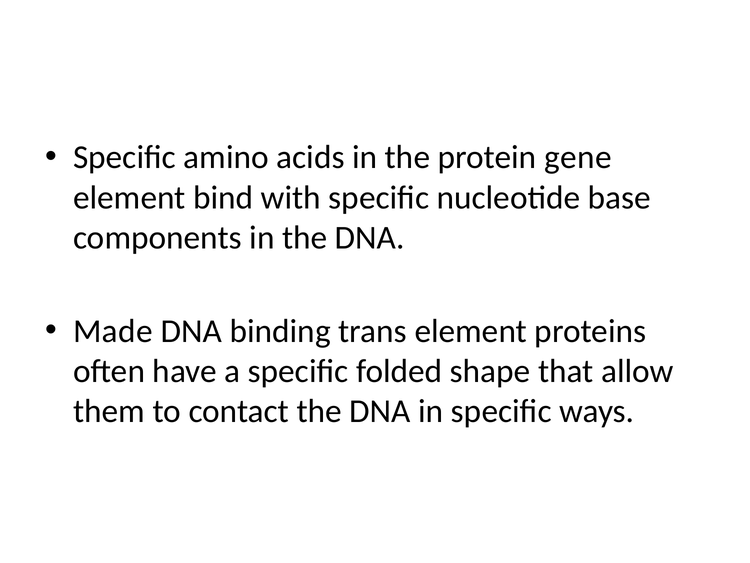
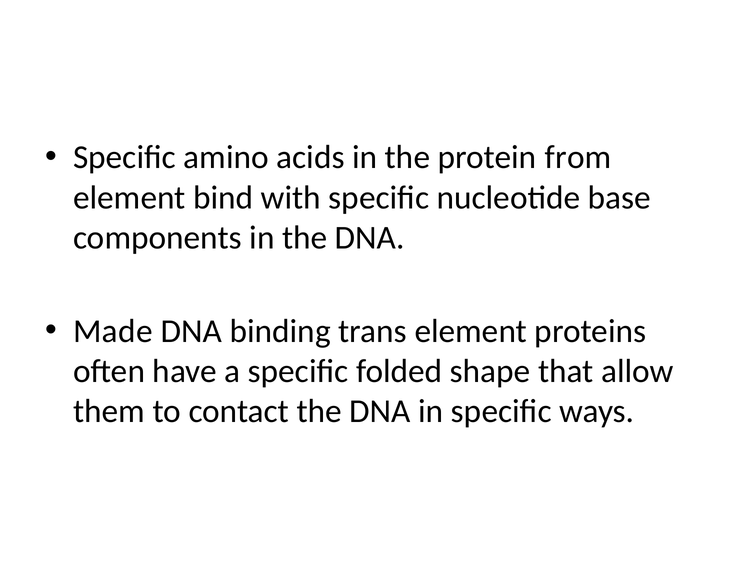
gene: gene -> from
